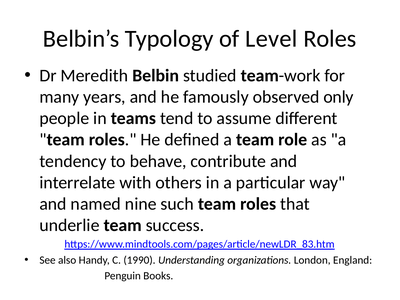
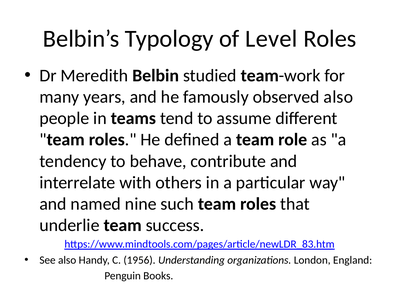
observed only: only -> also
1990: 1990 -> 1956
